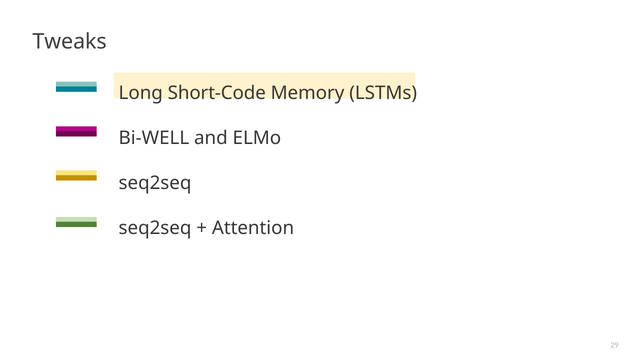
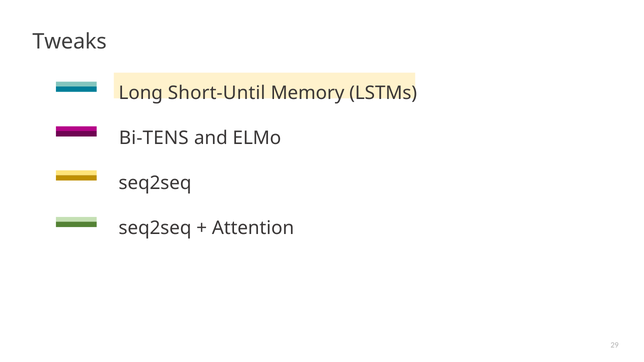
Short-Code: Short-Code -> Short-Until
Bi-WELL: Bi-WELL -> Bi-TENS
